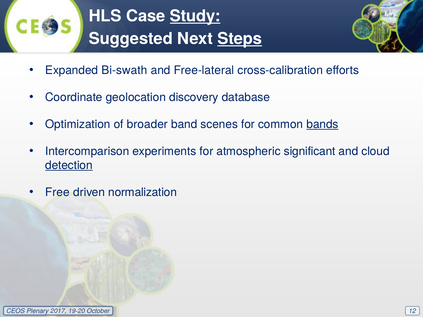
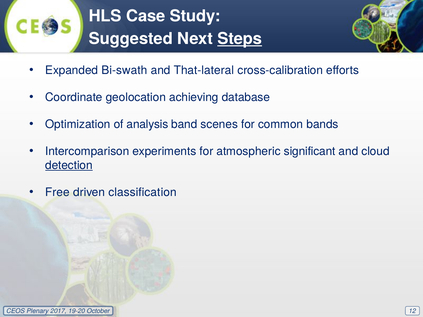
Study underline: present -> none
Free-lateral: Free-lateral -> That-lateral
discovery: discovery -> achieving
broader: broader -> analysis
bands underline: present -> none
normalization: normalization -> classification
